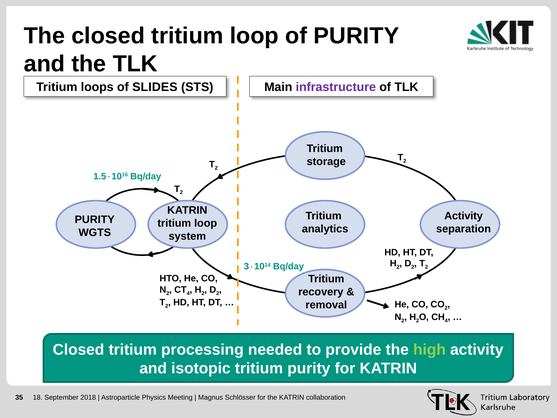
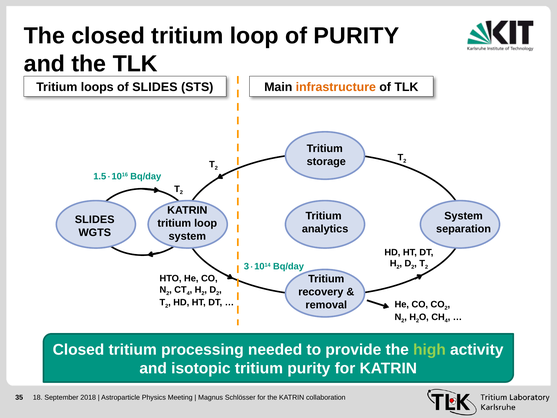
infrastructure colour: purple -> orange
Activity at (464, 216): Activity -> System
PURITY at (95, 220): PURITY -> SLIDES
